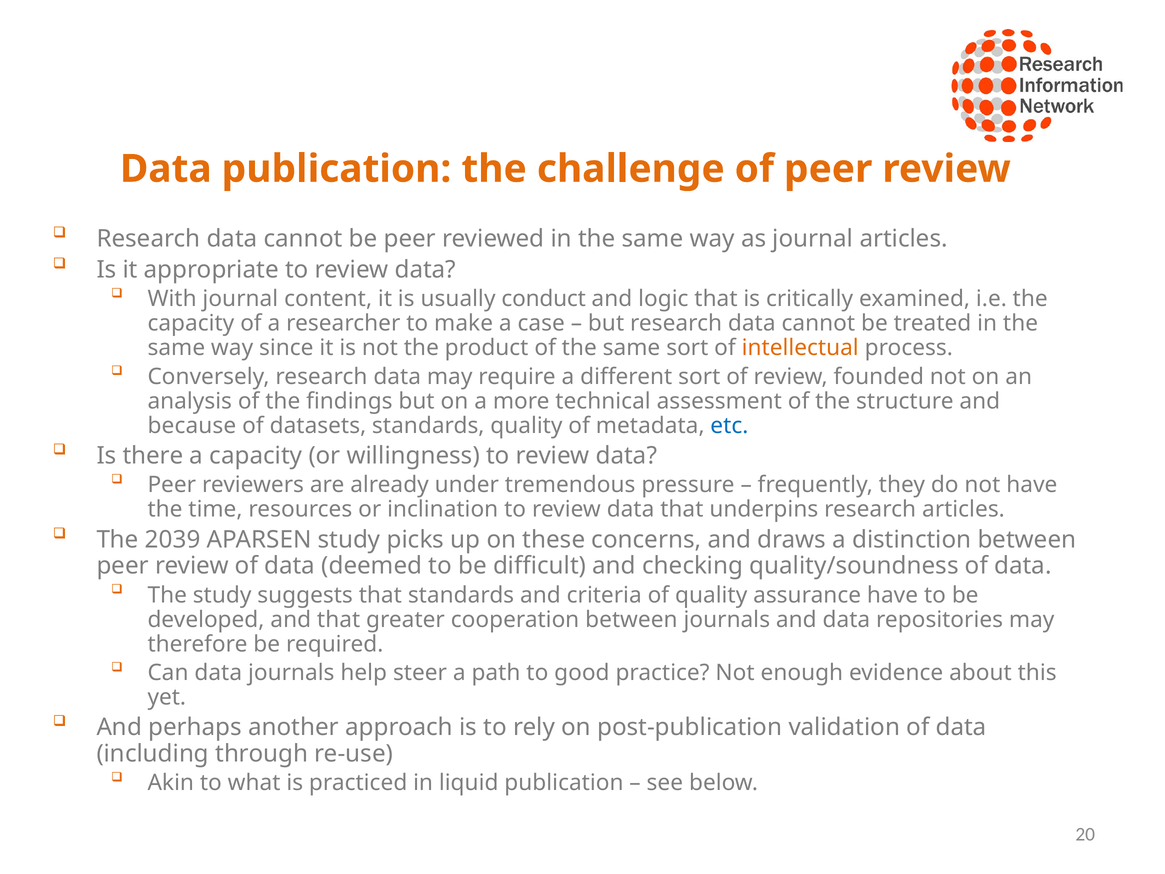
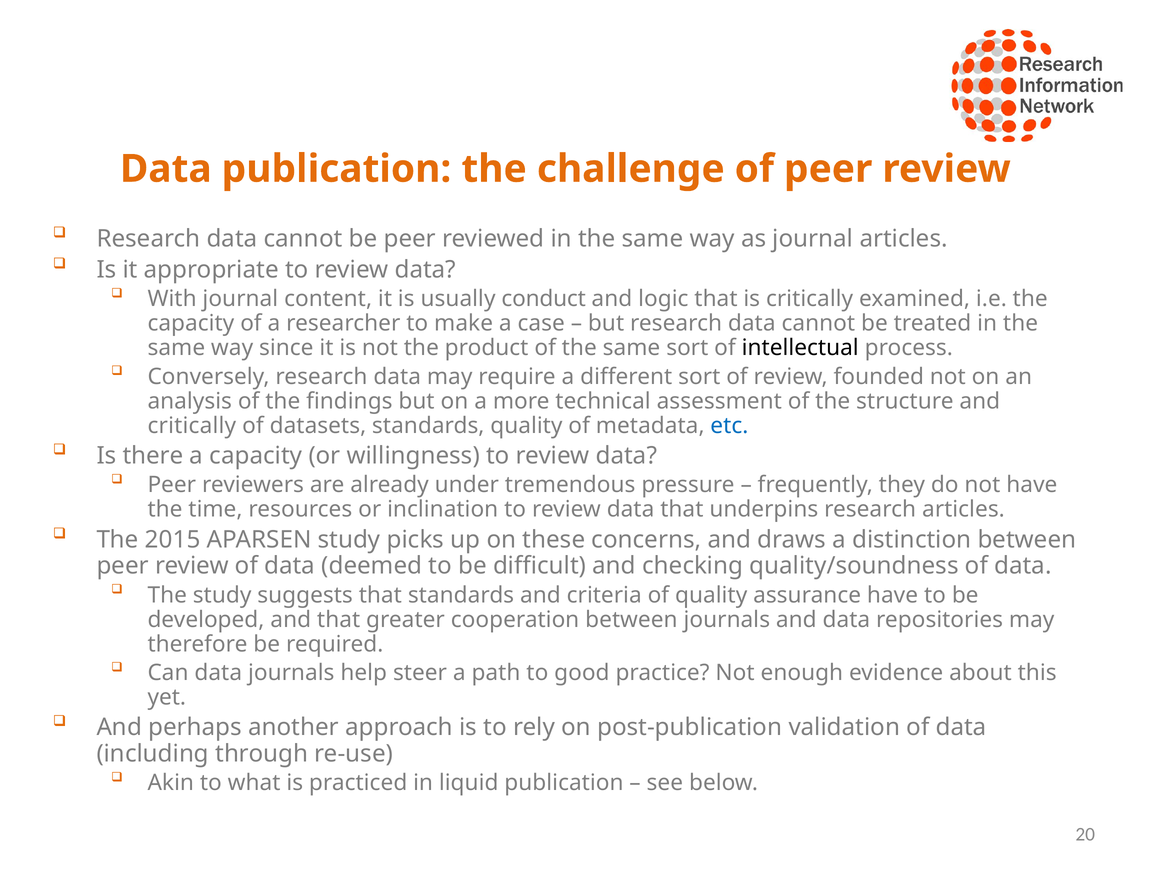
intellectual colour: orange -> black
because at (192, 425): because -> critically
2039: 2039 -> 2015
